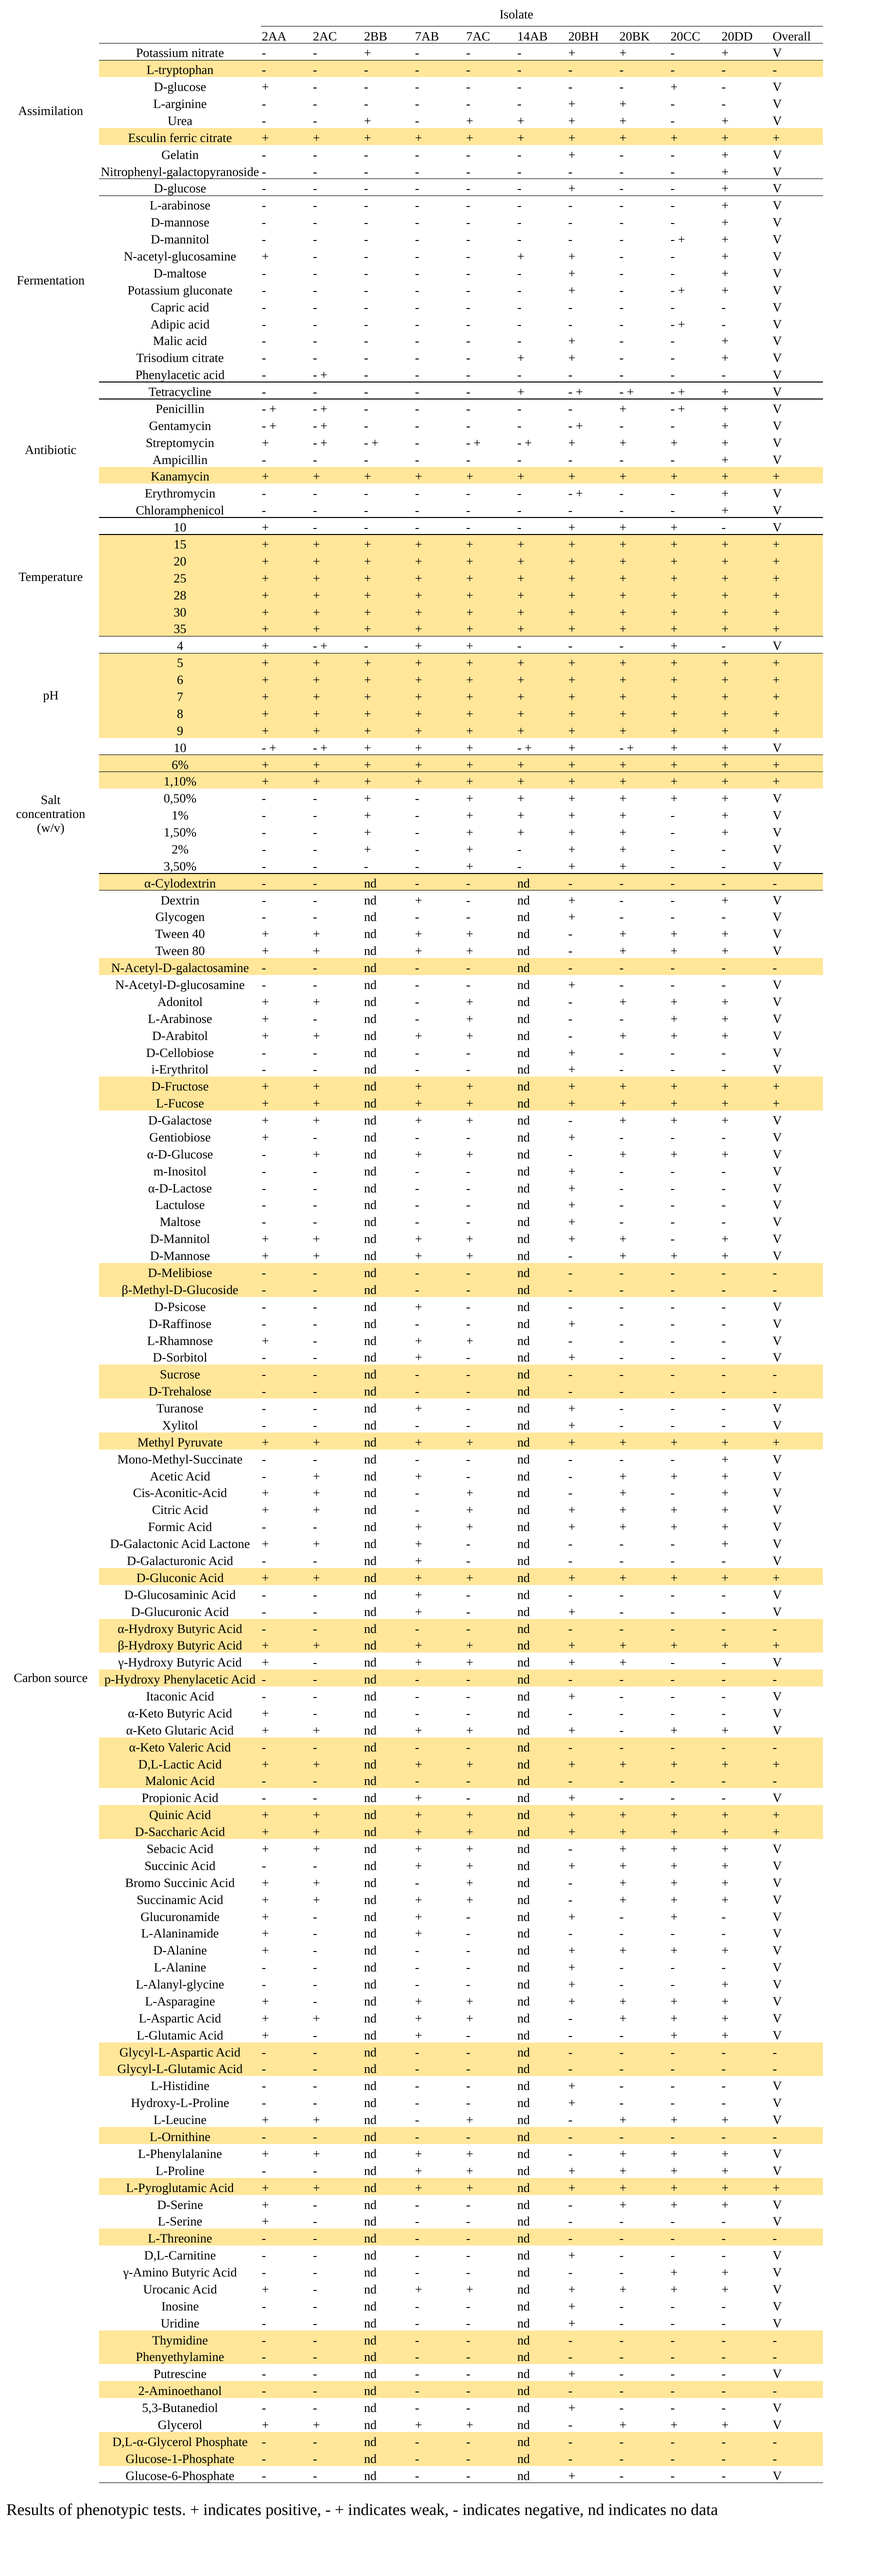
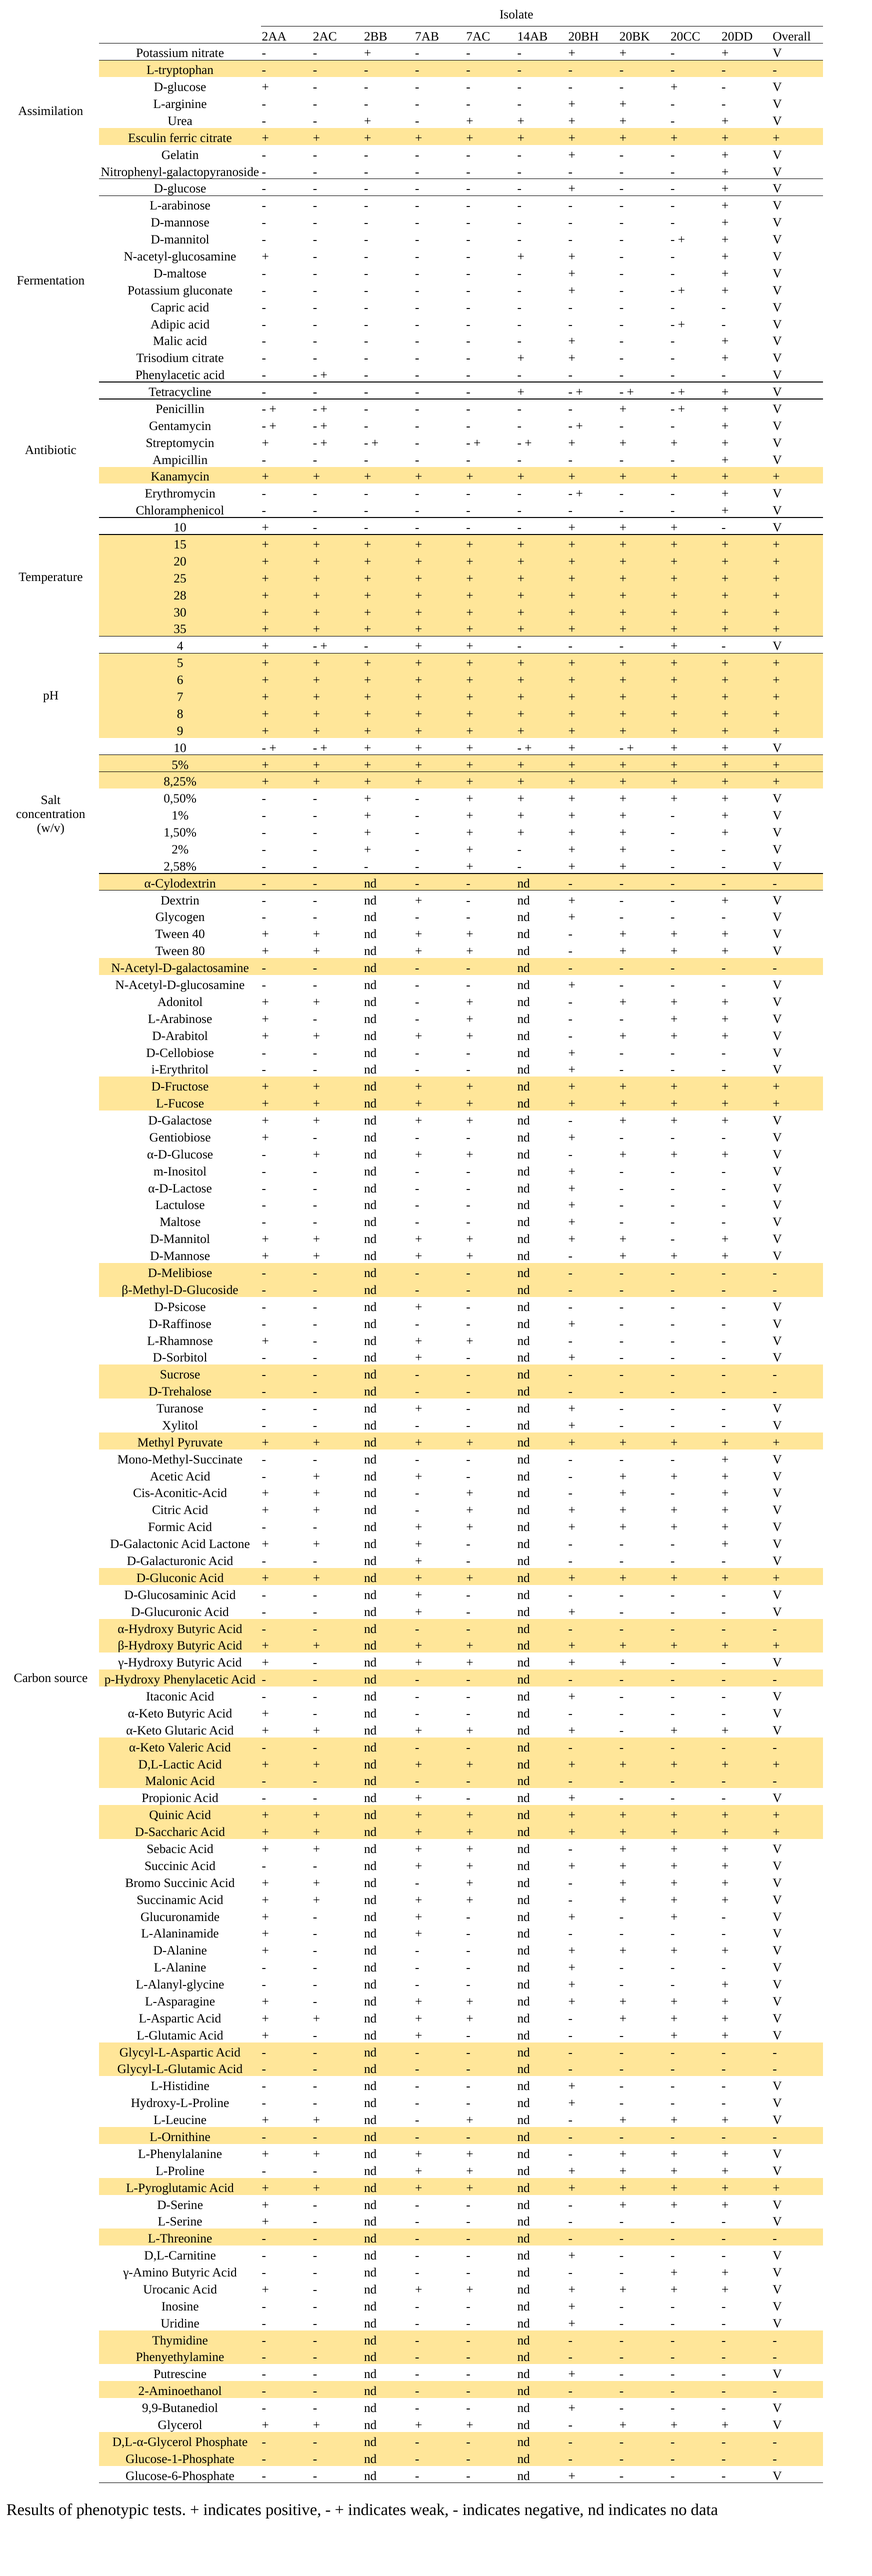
6%: 6% -> 5%
1,10%: 1,10% -> 8,25%
3,50%: 3,50% -> 2,58%
5,3-Butanediol: 5,3-Butanediol -> 9,9-Butanediol
